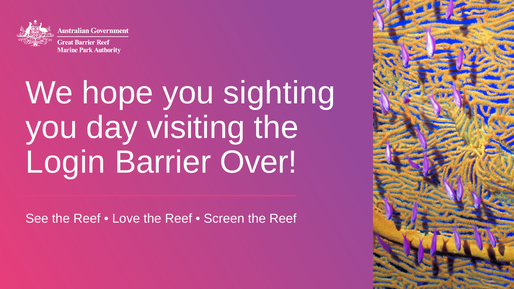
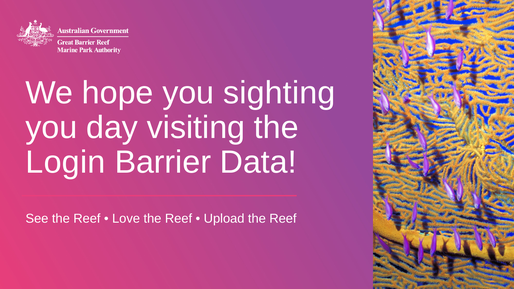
Over: Over -> Data
Screen: Screen -> Upload
